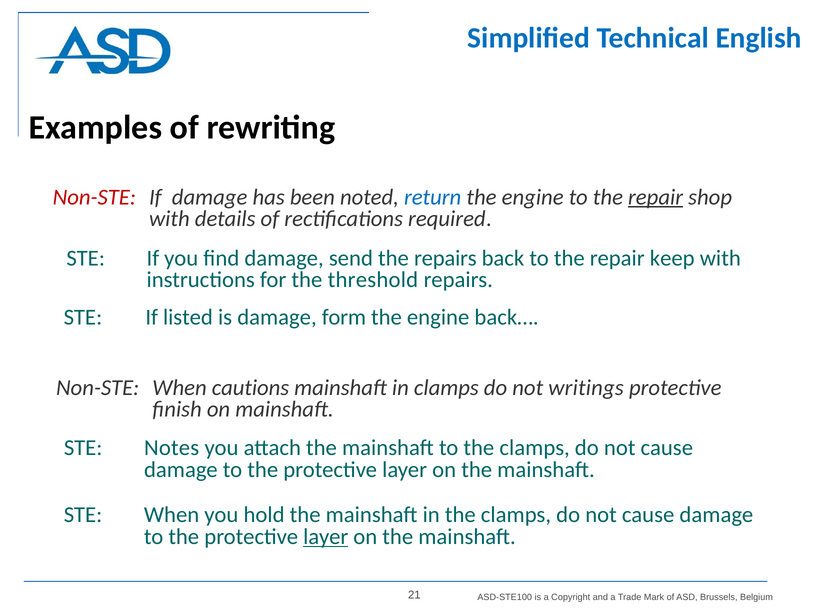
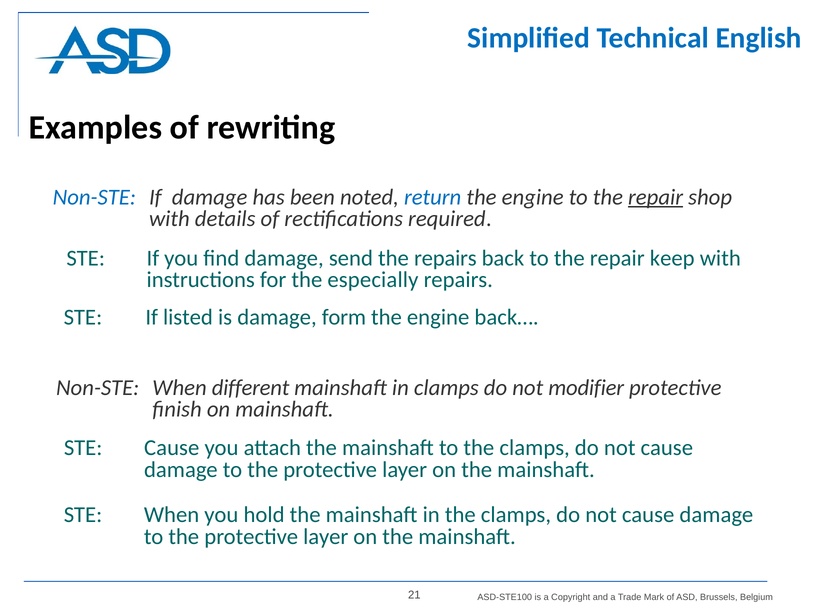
Non-STE at (94, 197) colour: red -> blue
threshold: threshold -> especially
cautions: cautions -> different
writings: writings -> modifier
STE Notes: Notes -> Cause
layer at (326, 536) underline: present -> none
